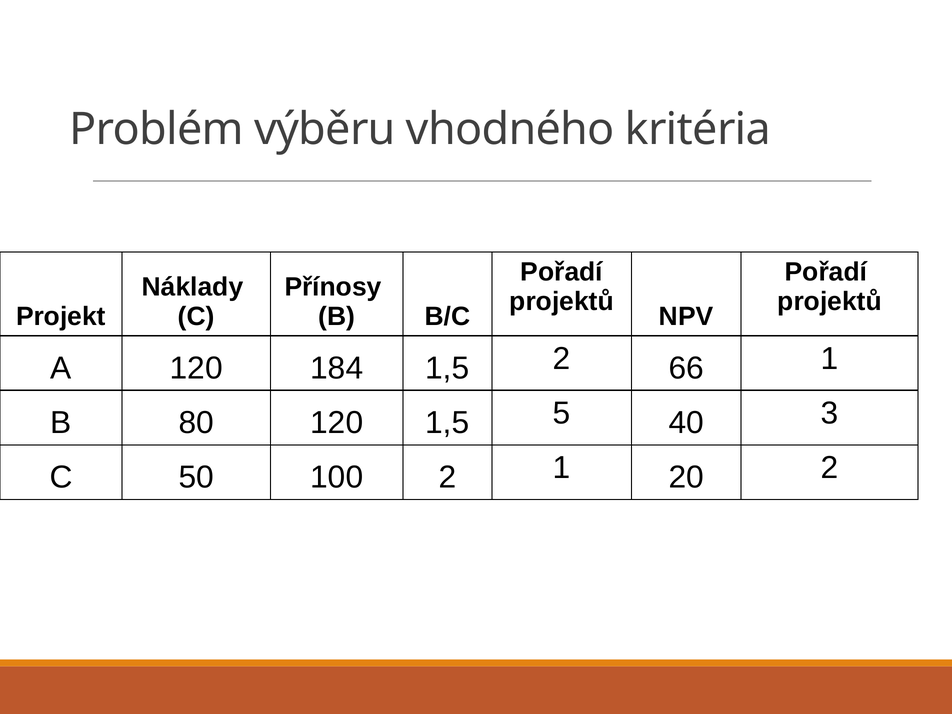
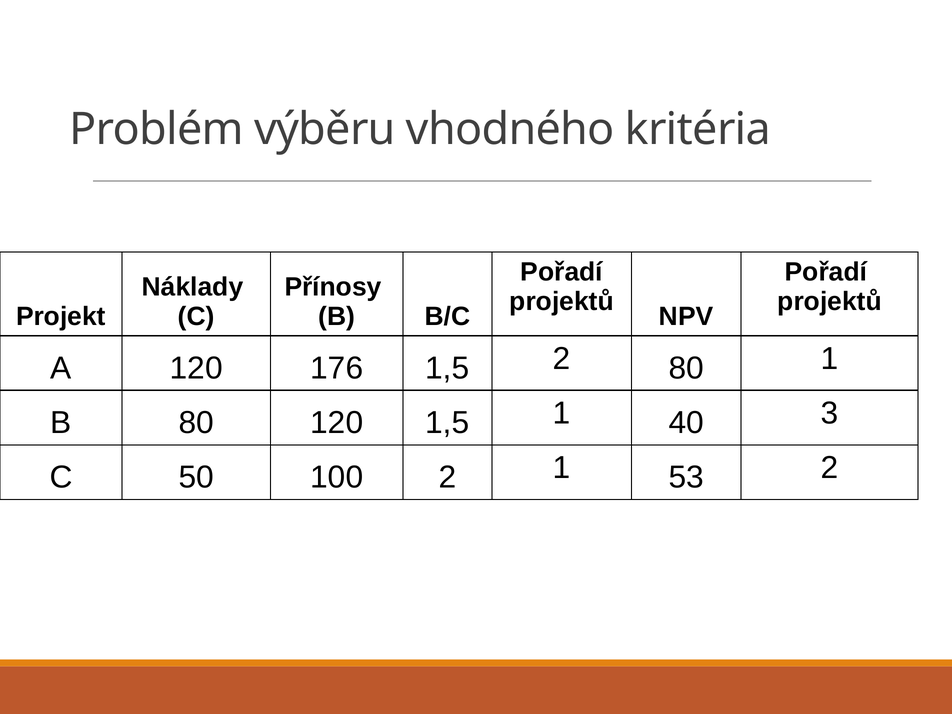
184: 184 -> 176
2 66: 66 -> 80
1,5 5: 5 -> 1
20: 20 -> 53
